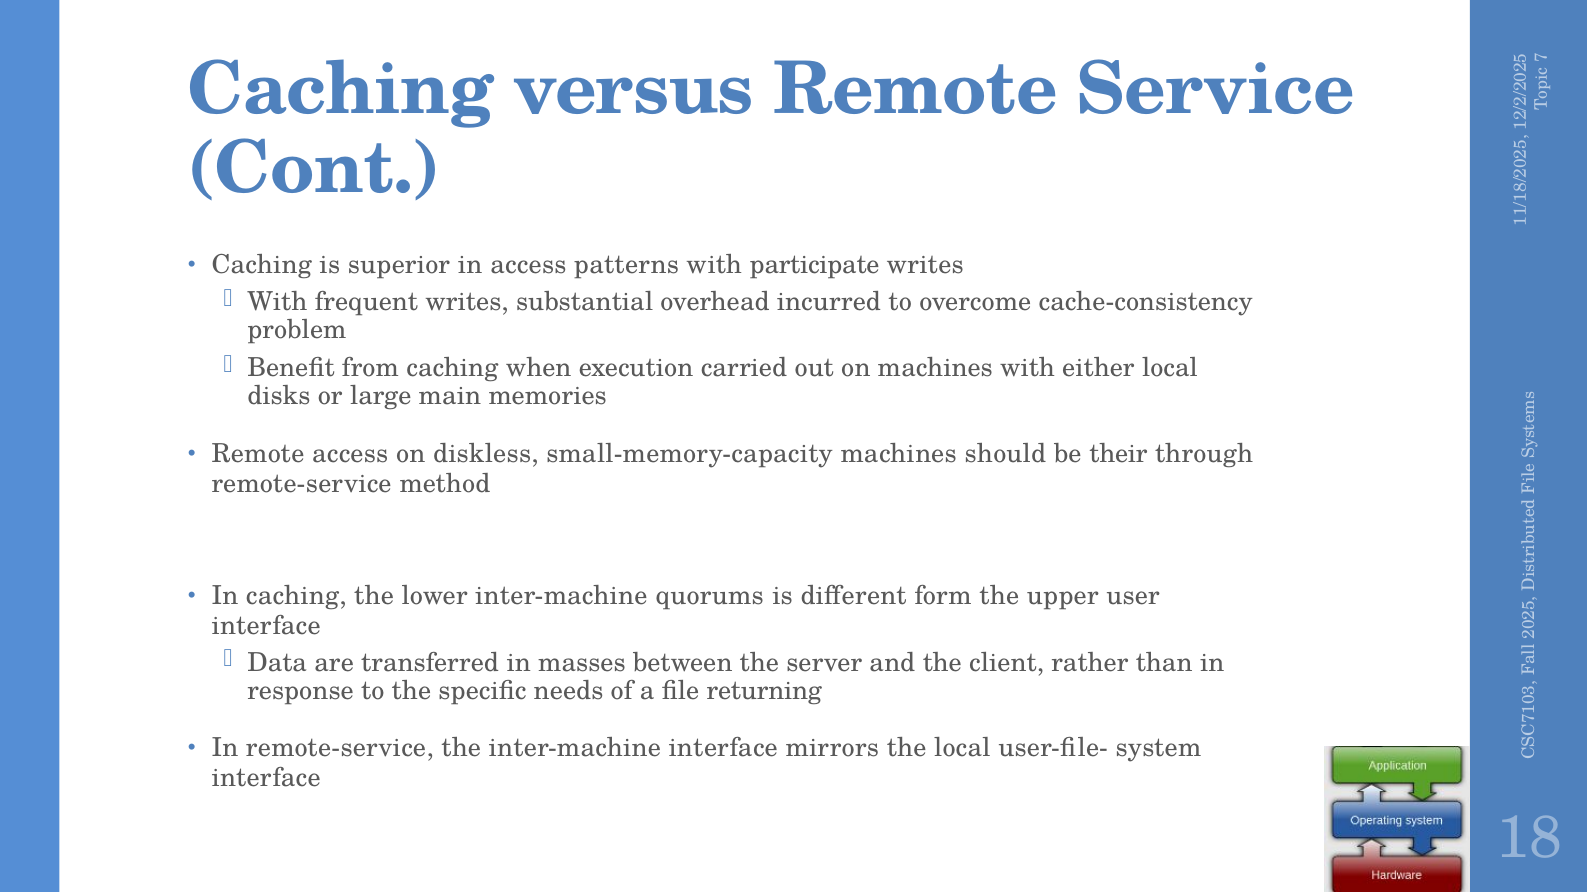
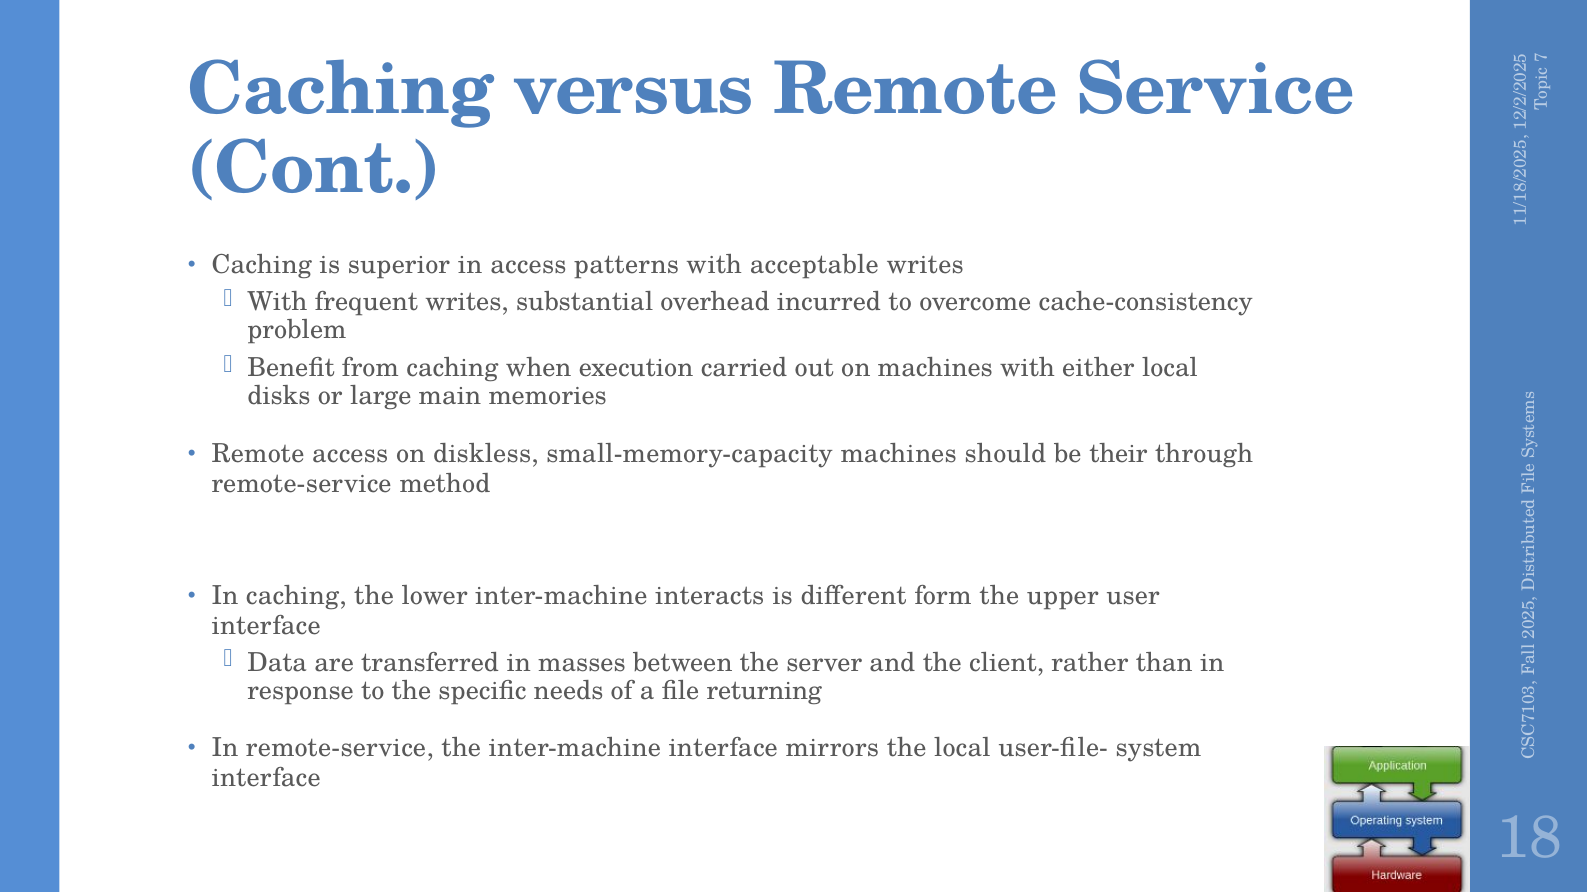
participate: participate -> acceptable
quorums: quorums -> interacts
